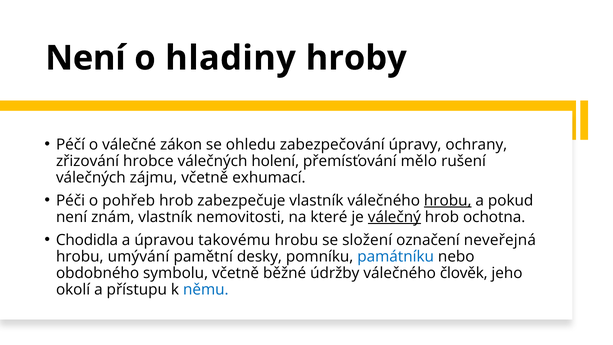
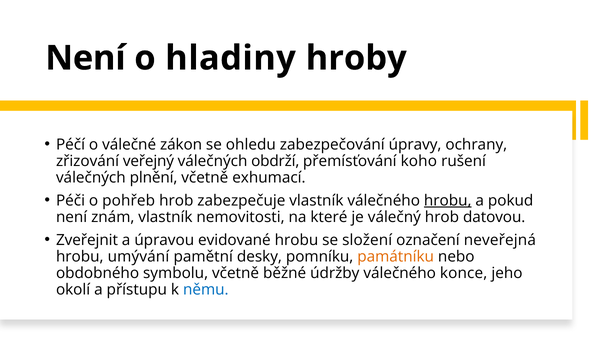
hrobce: hrobce -> veřejný
holení: holení -> obdrží
mělo: mělo -> koho
zájmu: zájmu -> plnění
válečný underline: present -> none
ochotna: ochotna -> datovou
Chodidla: Chodidla -> Zveřejnit
takovému: takovému -> evidované
památníku colour: blue -> orange
člověk: člověk -> konce
